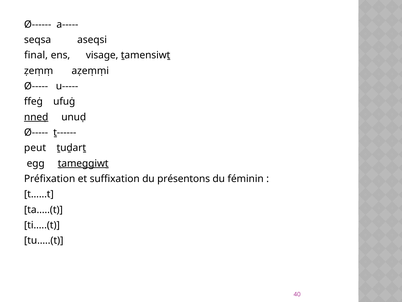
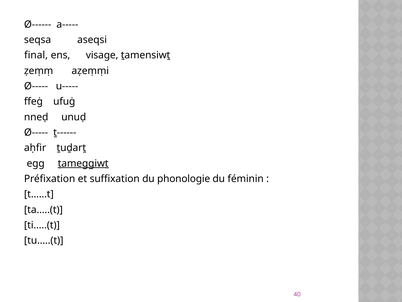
nneḍ underline: present -> none
peut: peut -> aḥfir
présentons: présentons -> phonologie
